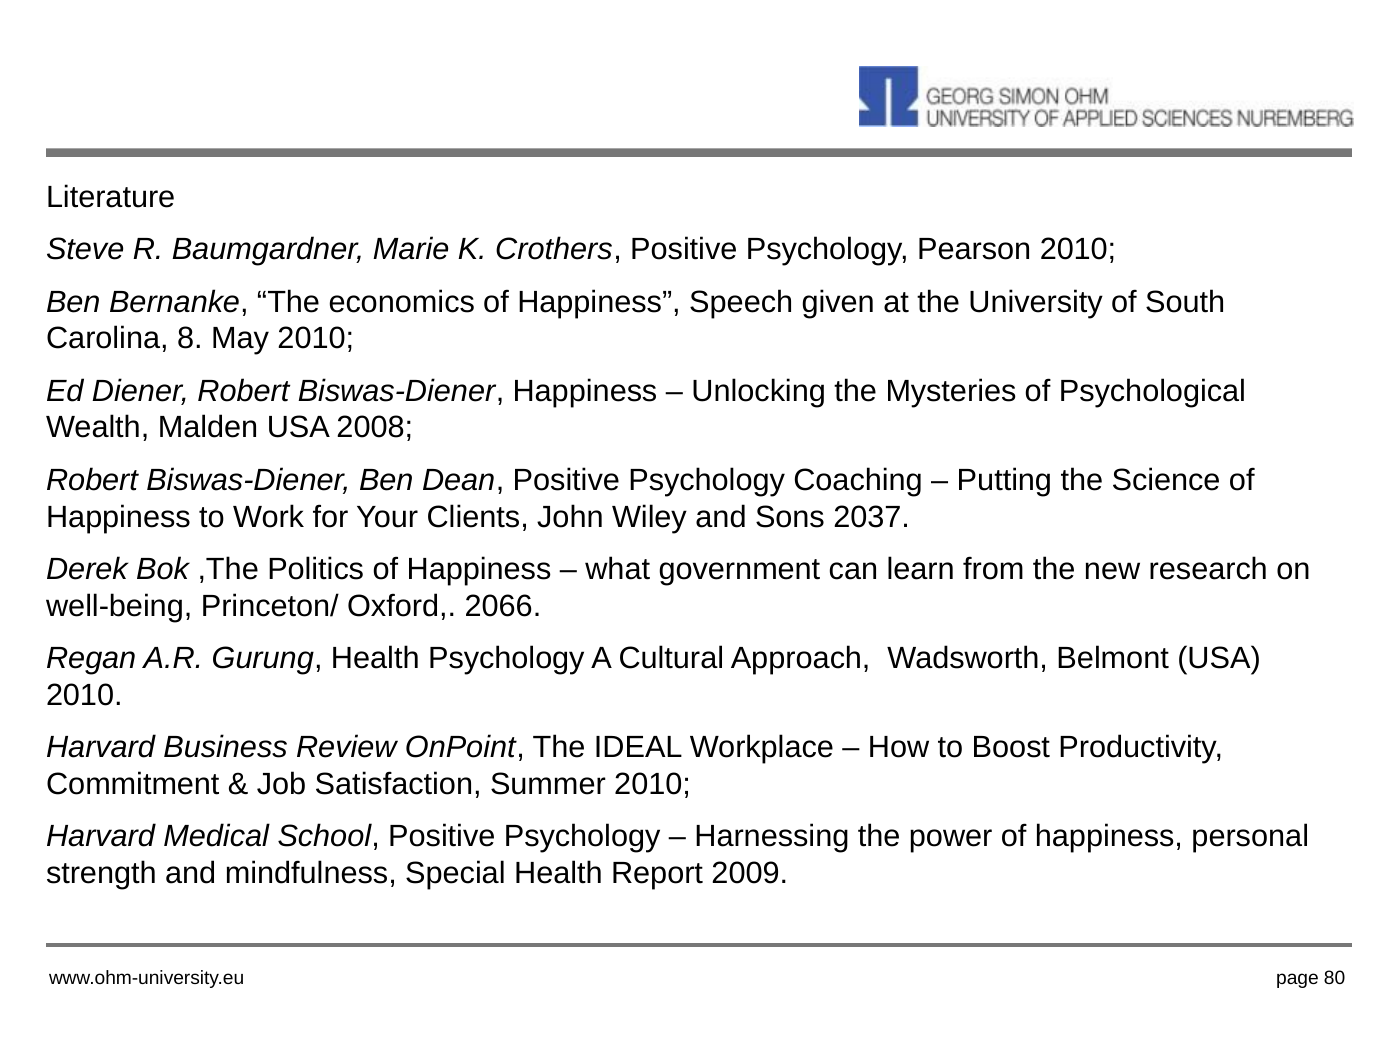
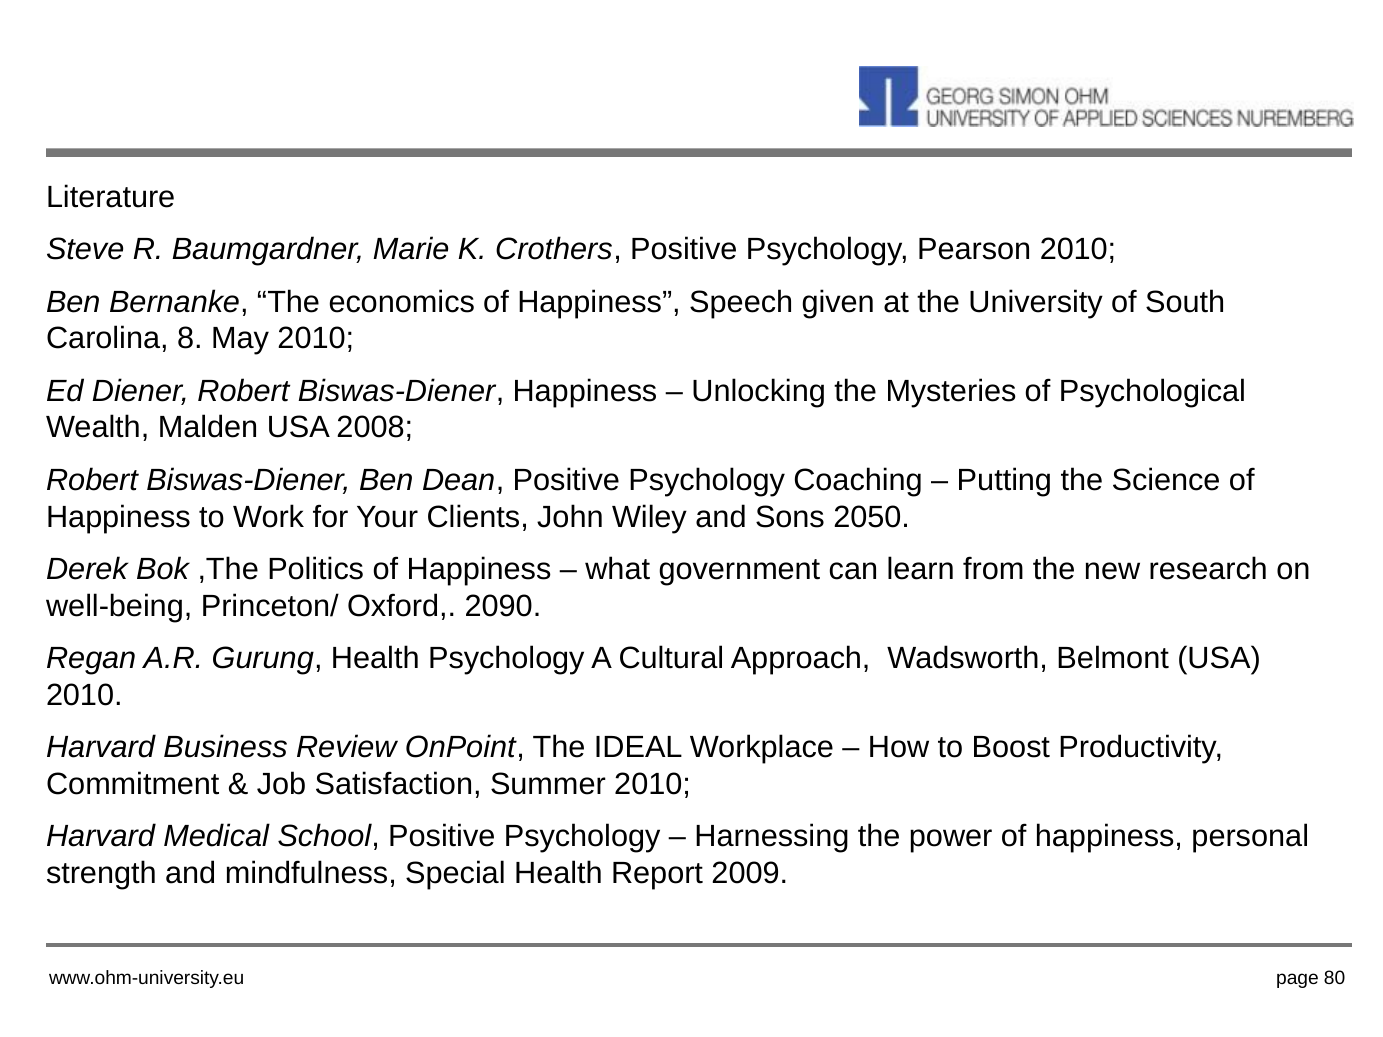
2037: 2037 -> 2050
2066: 2066 -> 2090
